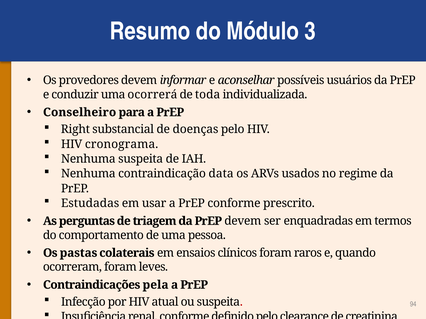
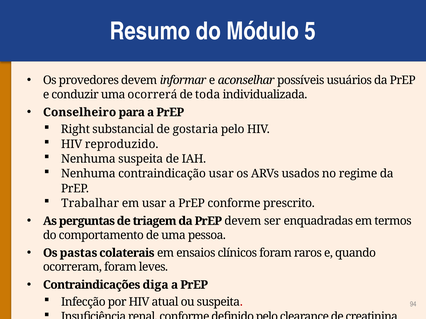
3: 3 -> 5
doenças: doenças -> gostaria
cronograma: cronograma -> reproduzido
contraindicação data: data -> usar
Estudadas: Estudadas -> Trabalhar
pela: pela -> diga
